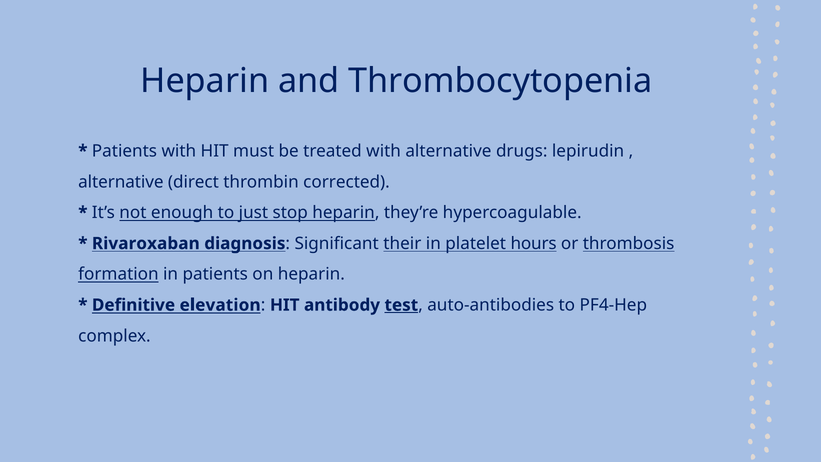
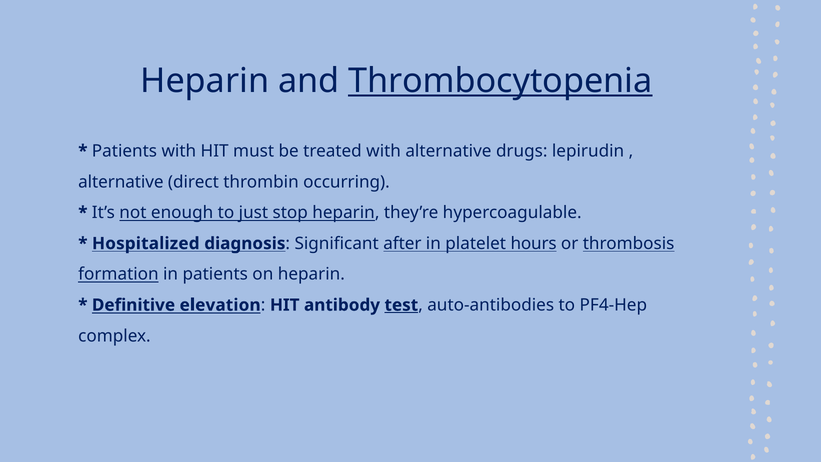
Thrombocytopenia underline: none -> present
corrected: corrected -> occurring
Rivaroxaban: Rivaroxaban -> Hospitalized
their: their -> after
